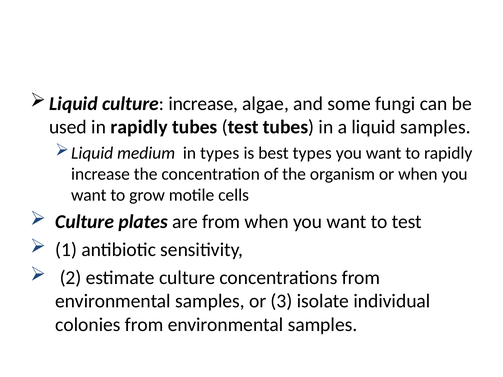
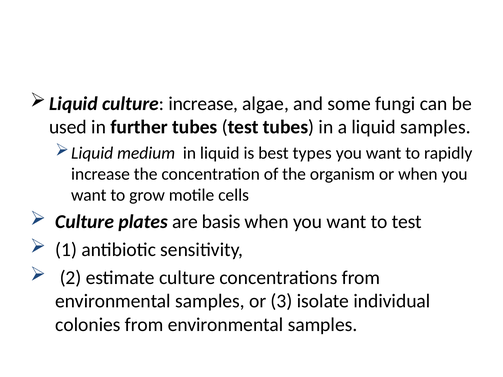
in rapidly: rapidly -> further
in types: types -> liquid
are from: from -> basis
